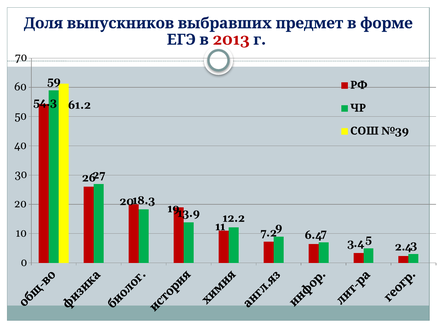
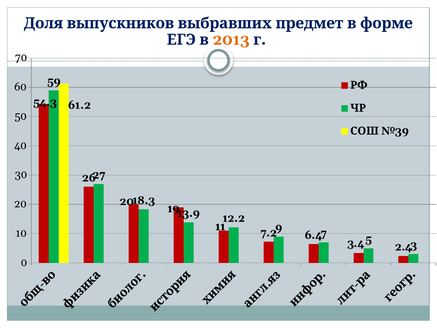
2013 colour: red -> orange
